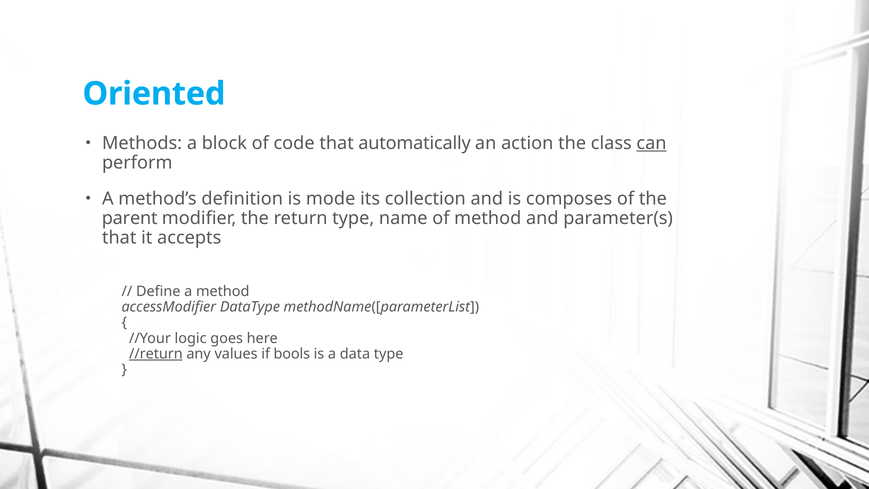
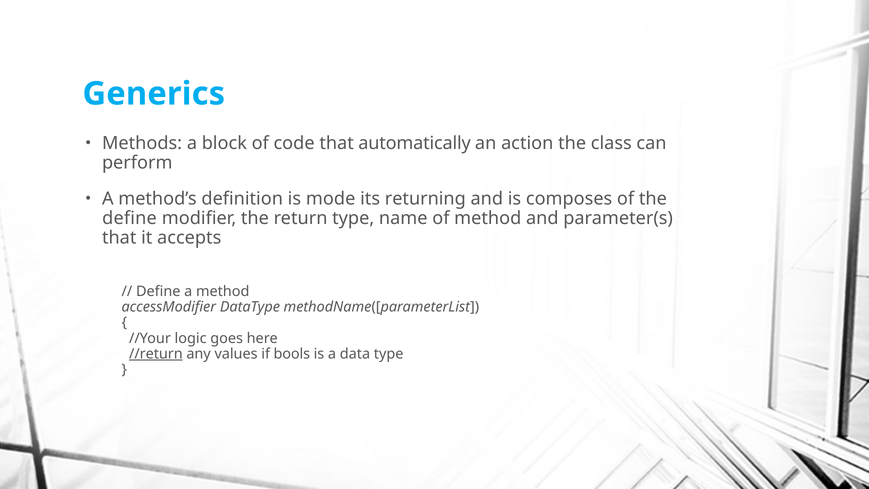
Oriented: Oriented -> Generics
can underline: present -> none
collection: collection -> returning
parent at (130, 218): parent -> define
